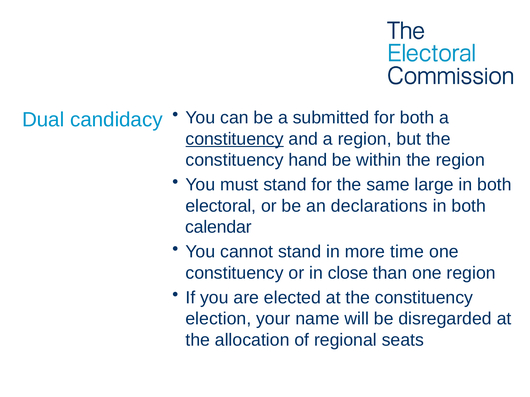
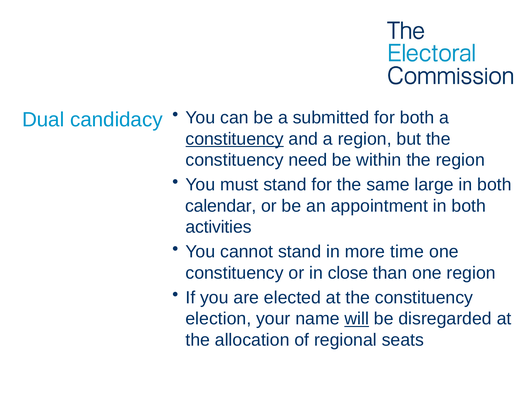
hand: hand -> need
electoral: electoral -> calendar
declarations: declarations -> appointment
calendar: calendar -> activities
will underline: none -> present
